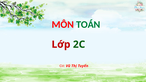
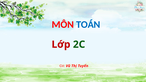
TOÁN colour: green -> blue
